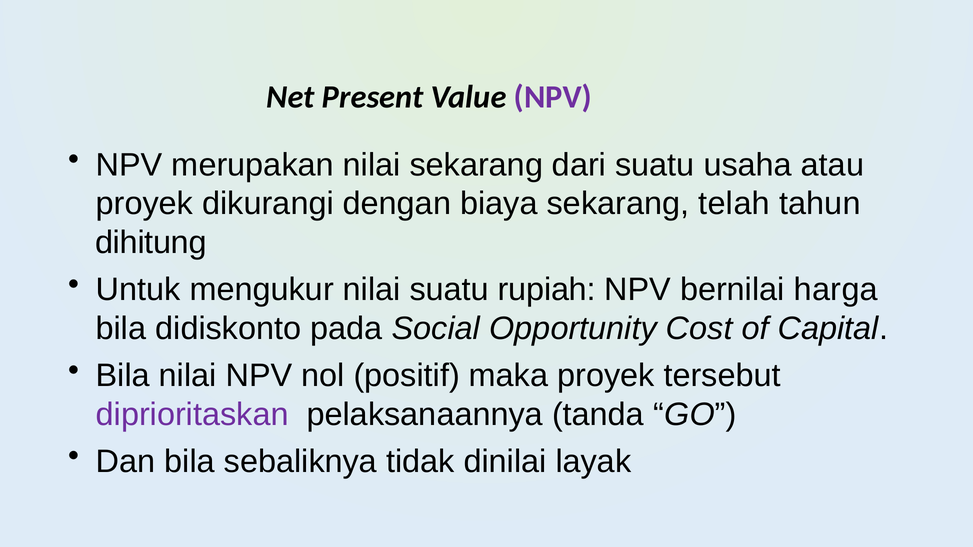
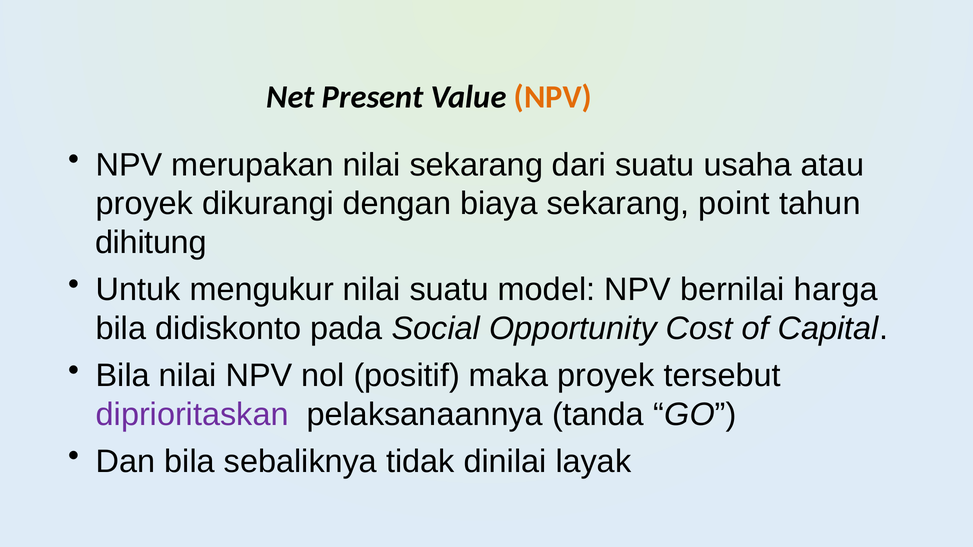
NPV at (553, 97) colour: purple -> orange
telah: telah -> point
rupiah: rupiah -> model
